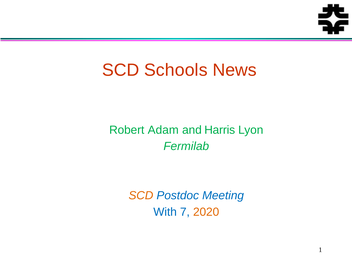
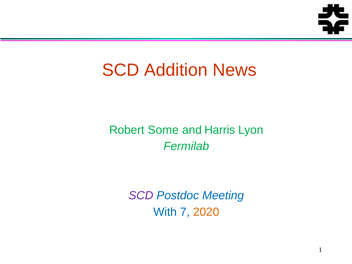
Schools: Schools -> Addition
Adam: Adam -> Some
SCD at (141, 196) colour: orange -> purple
